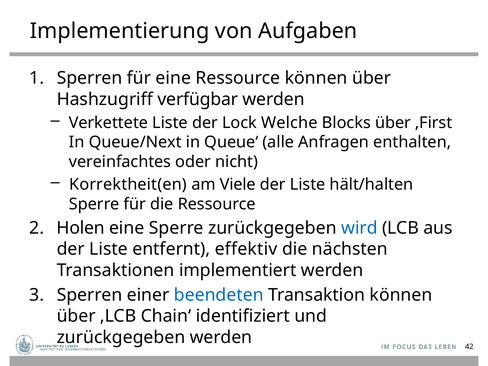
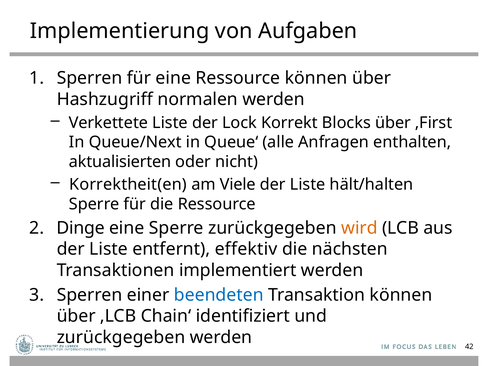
verfügbar: verfügbar -> normalen
Welche: Welche -> Korrekt
vereinfachtes: vereinfachtes -> aktualisierten
Holen: Holen -> Dinge
wird colour: blue -> orange
